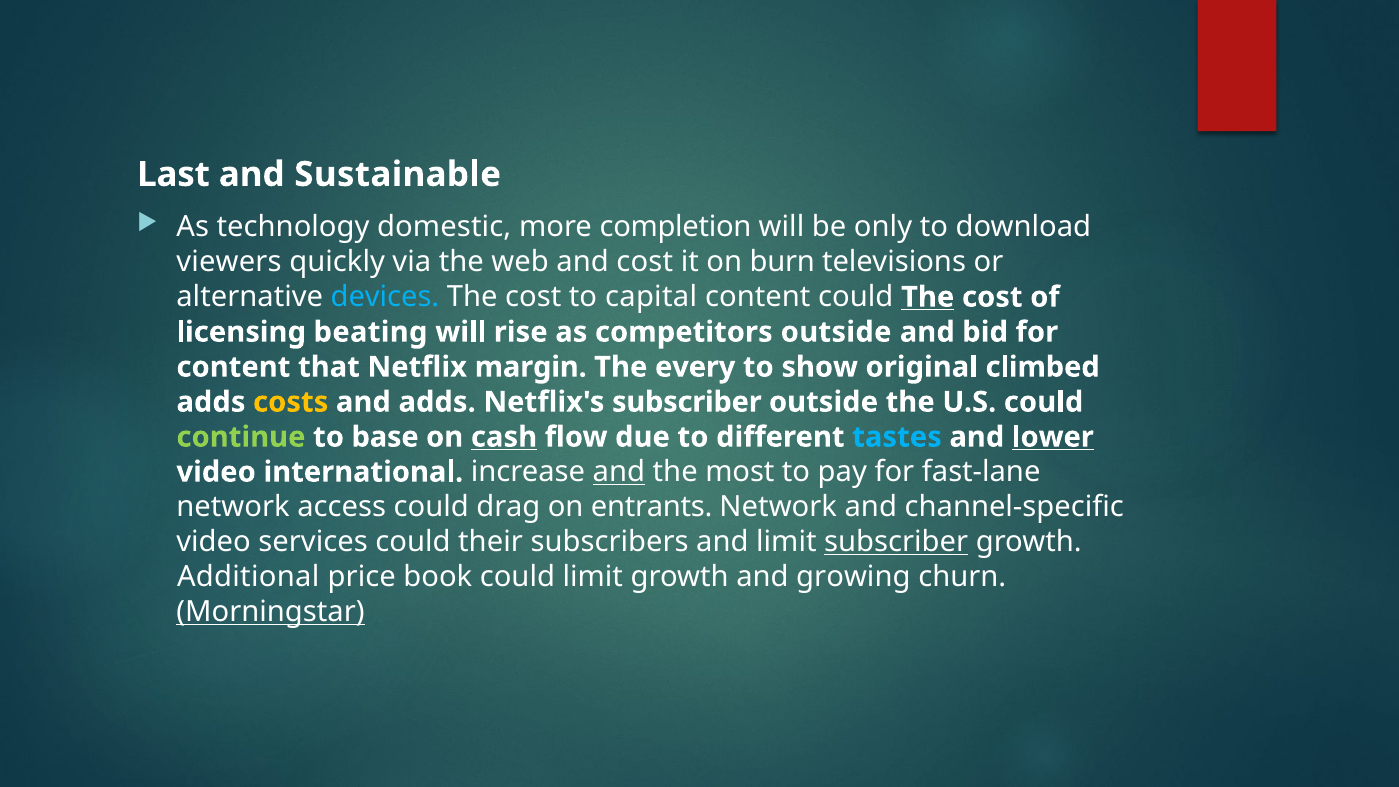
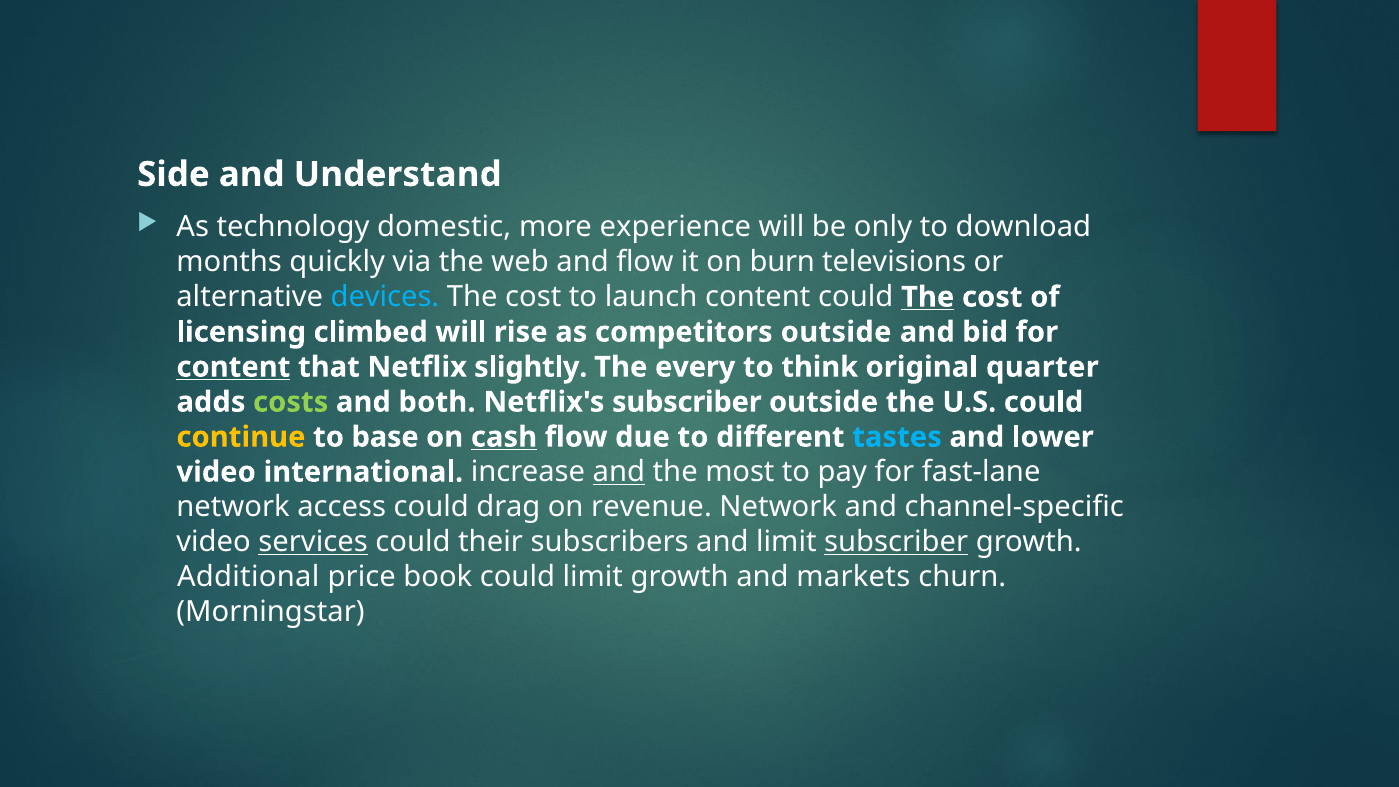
Last: Last -> Side
Sustainable: Sustainable -> Understand
completion: completion -> experience
viewers: viewers -> months
and cost: cost -> flow
capital: capital -> launch
beating: beating -> climbed
content at (233, 367) underline: none -> present
margin: margin -> slightly
show: show -> think
climbed: climbed -> quarter
costs colour: yellow -> light green
and adds: adds -> both
continue colour: light green -> yellow
lower underline: present -> none
entrants: entrants -> revenue
services underline: none -> present
growing: growing -> markets
Morningstar underline: present -> none
